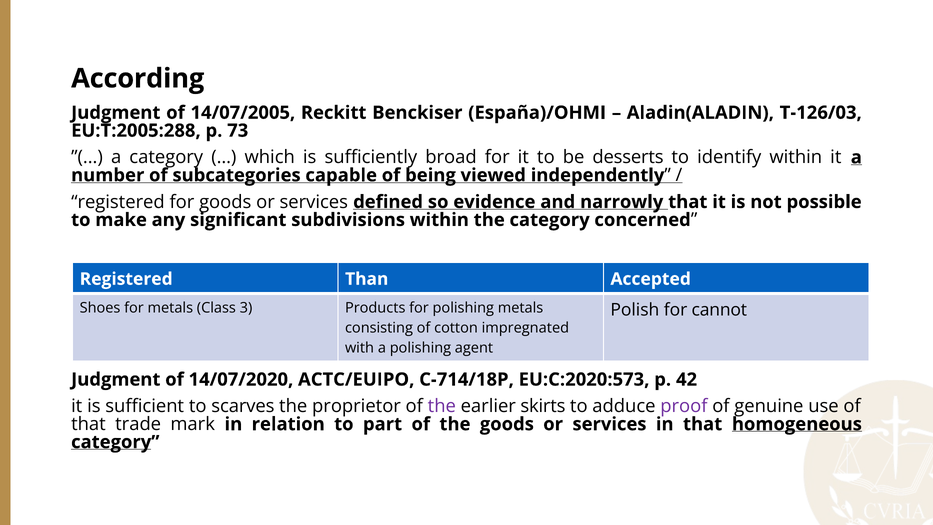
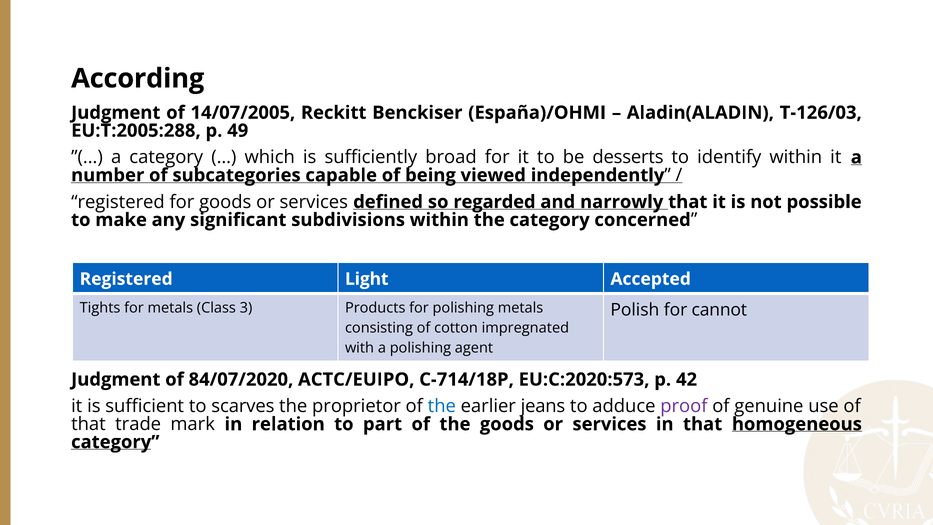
73: 73 -> 49
evidence: evidence -> regarded
Than: Than -> Light
Shoes: Shoes -> Tights
14/07/2020: 14/07/2020 -> 84/07/2020
the at (442, 406) colour: purple -> blue
skirts: skirts -> jeans
